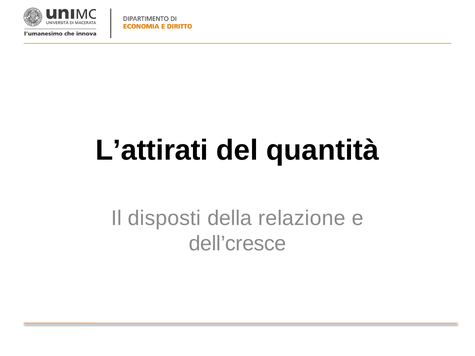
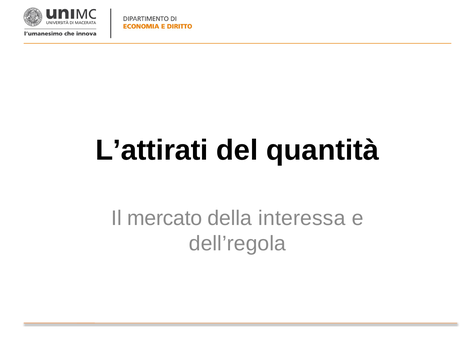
disposti: disposti -> mercato
relazione: relazione -> interessa
dell’cresce: dell’cresce -> dell’regola
